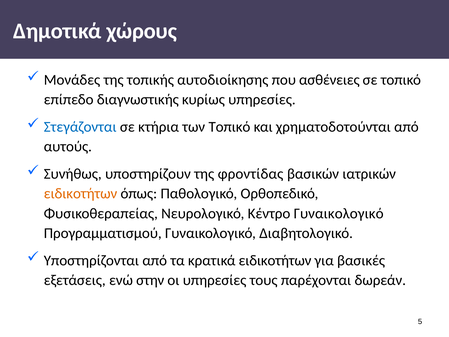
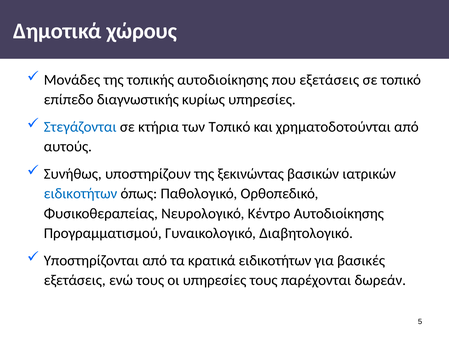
που ασθένειες: ασθένειες -> εξετάσεις
φροντίδας: φροντίδας -> ξεκινώντας
ειδικοτήτων at (81, 194) colour: orange -> blue
Κέντρο Γυναικολογικό: Γυναικολογικό -> Αυτοδιοίκησης
ενώ στην: στην -> τους
